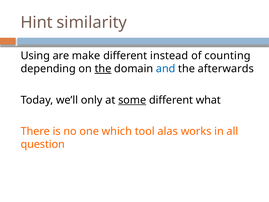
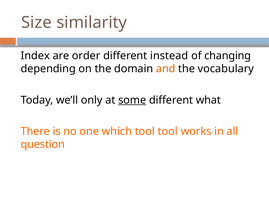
Hint: Hint -> Size
Using: Using -> Index
make: make -> order
counting: counting -> changing
the at (103, 69) underline: present -> none
and colour: blue -> orange
afterwards: afterwards -> vocabulary
tool alas: alas -> tool
